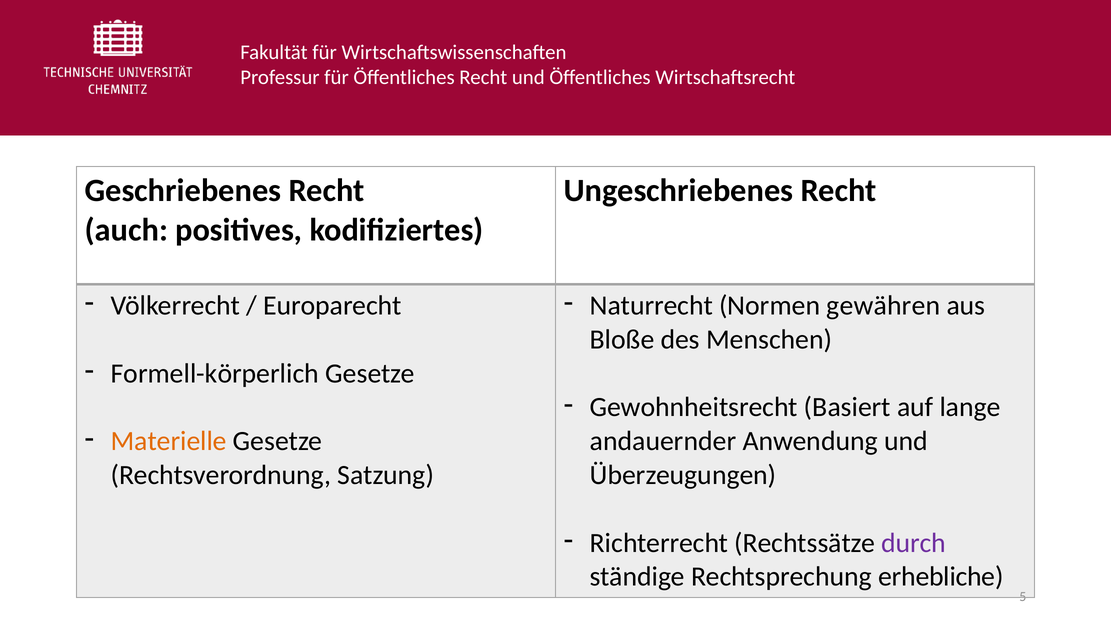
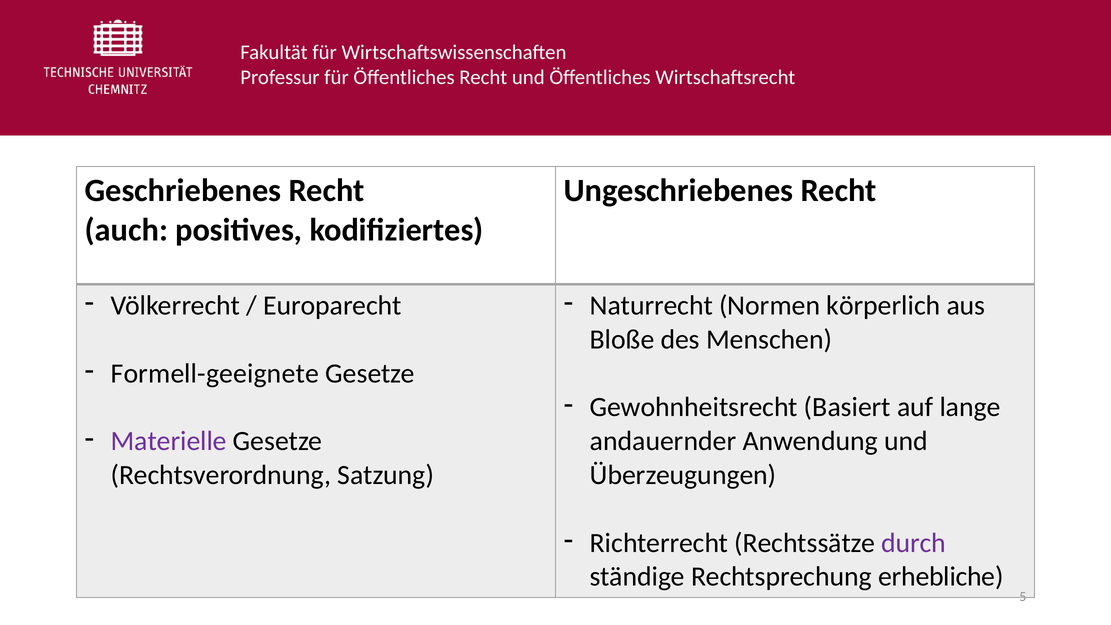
gewähren: gewähren -> körperlich
Formell-körperlich: Formell-körperlich -> Formell-geeignete
Materielle colour: orange -> purple
